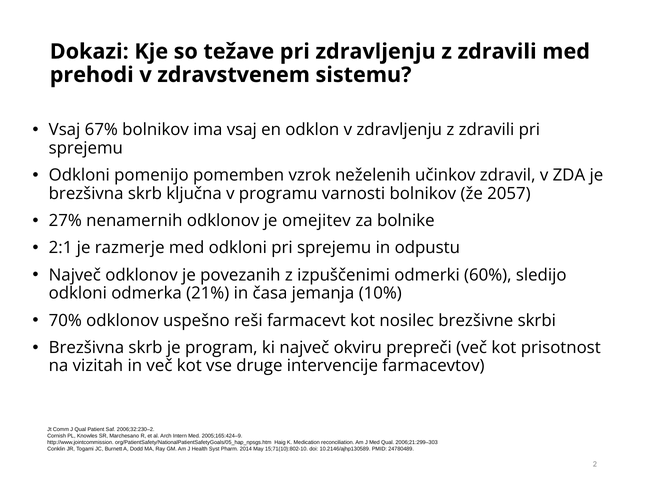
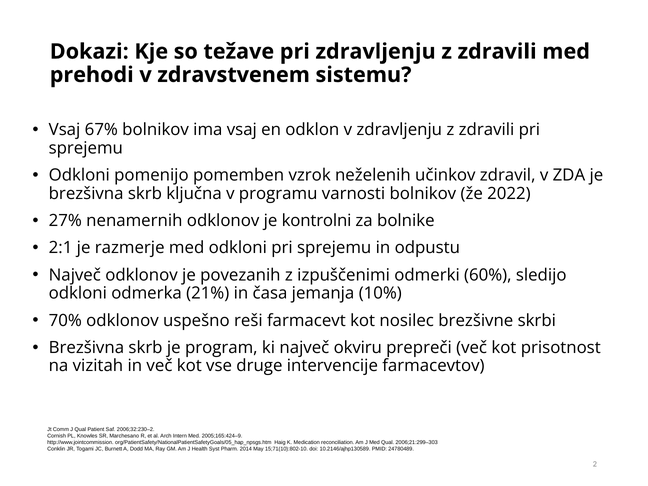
2057: 2057 -> 2022
omejitev: omejitev -> kontrolni
